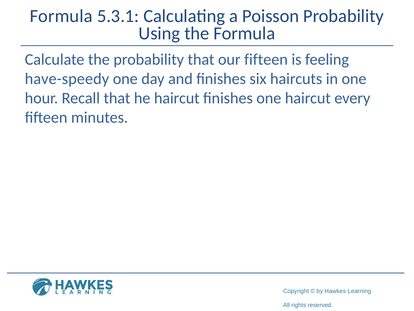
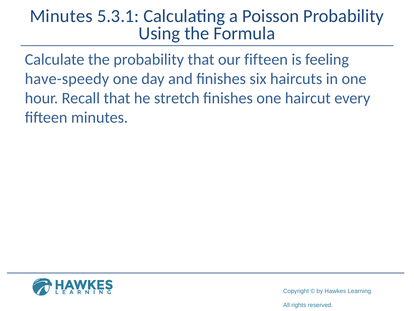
Formula at (61, 16): Formula -> Minutes
he haircut: haircut -> stretch
